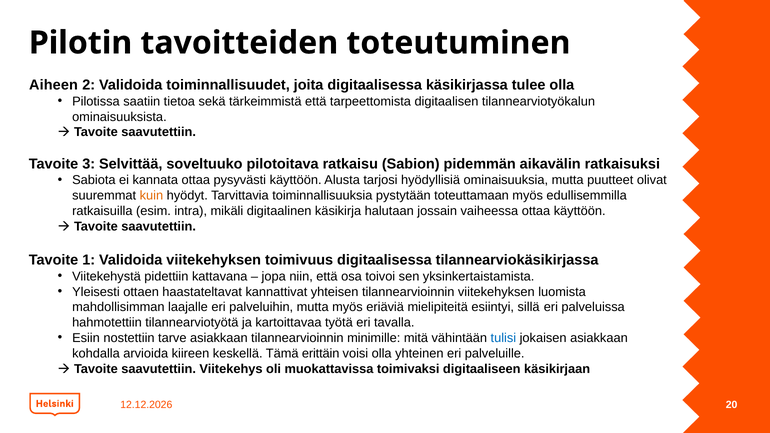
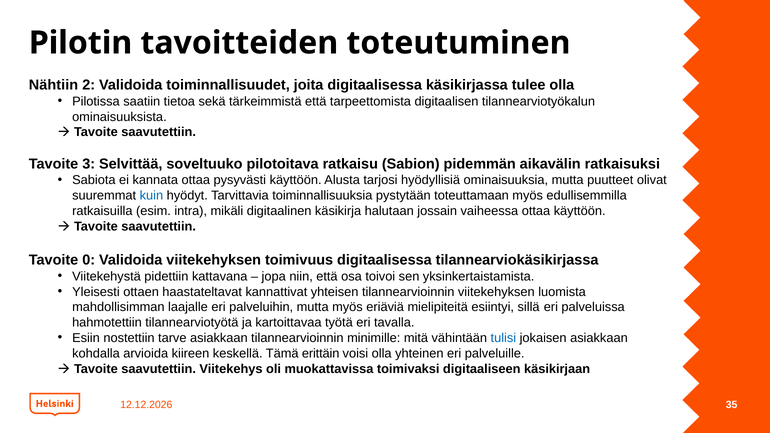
Aiheen: Aiheen -> Nähtiin
kuin colour: orange -> blue
1: 1 -> 0
20: 20 -> 35
